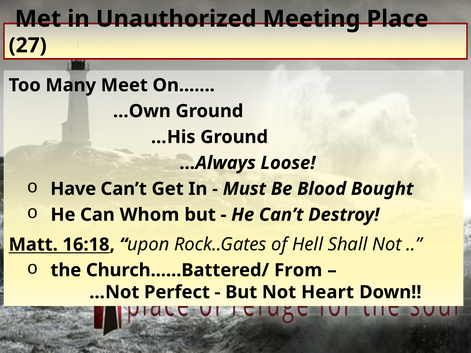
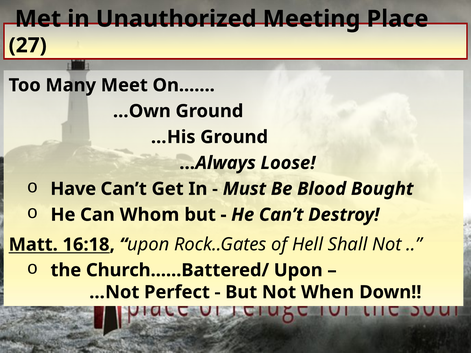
Church......Battered/ From: From -> Upon
Heart: Heart -> When
